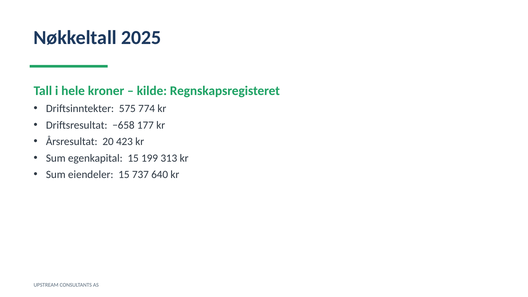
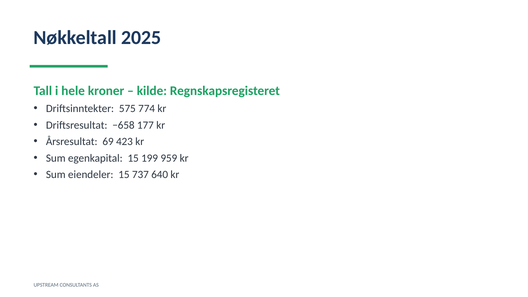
20: 20 -> 69
313: 313 -> 959
